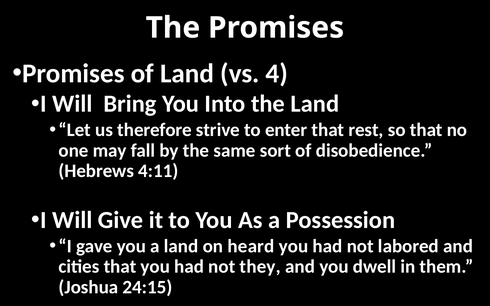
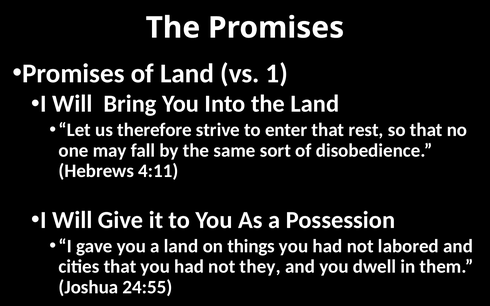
4: 4 -> 1
heard: heard -> things
24:15: 24:15 -> 24:55
